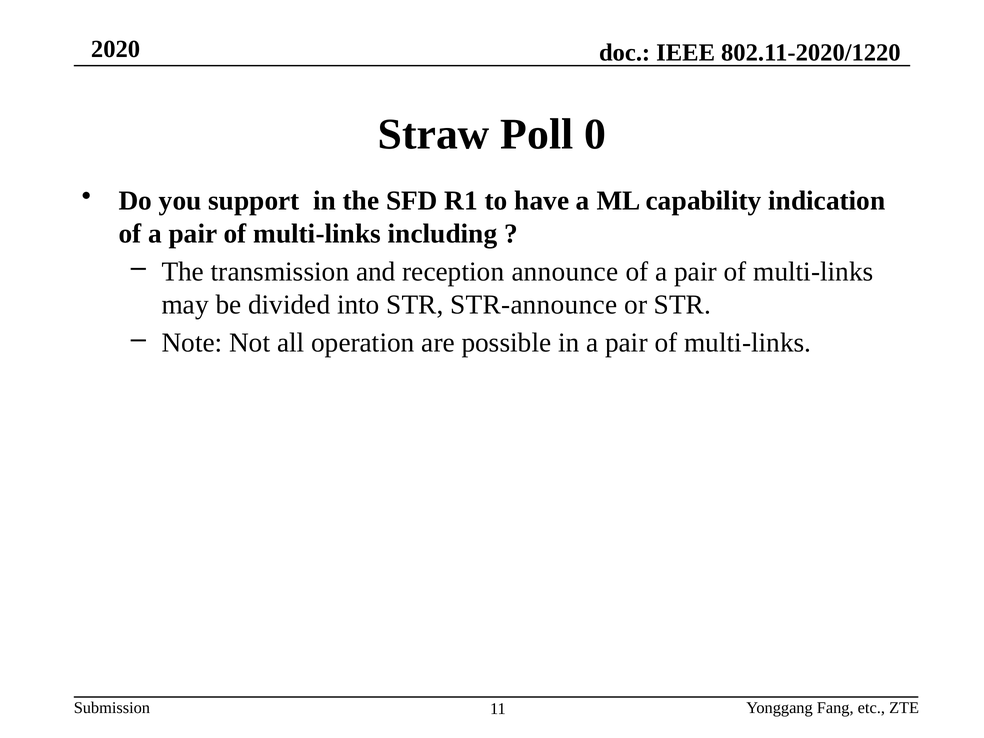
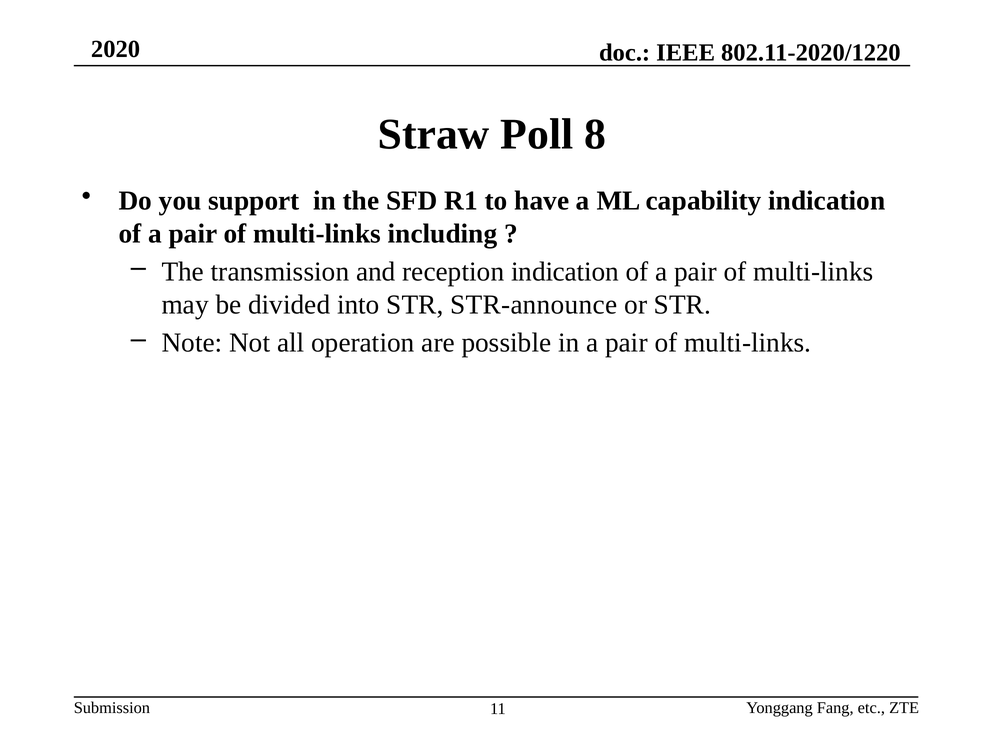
0: 0 -> 8
reception announce: announce -> indication
